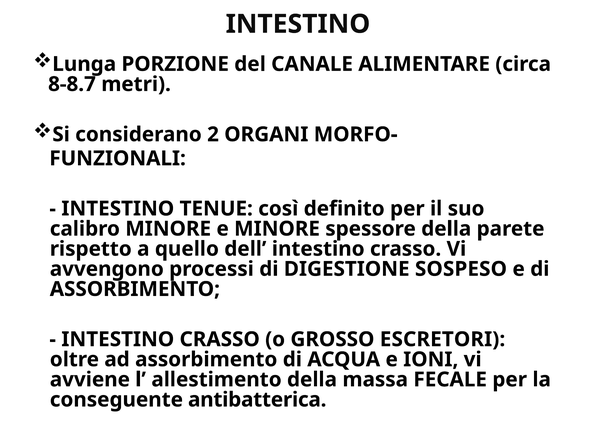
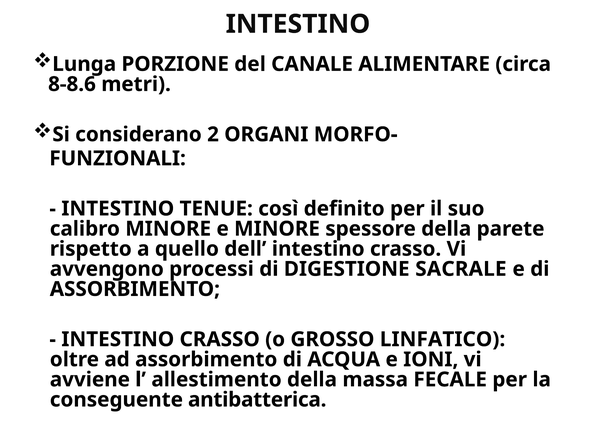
8-8.7: 8-8.7 -> 8-8.6
SOSPESO: SOSPESO -> SACRALE
ESCRETORI: ESCRETORI -> LINFATICO
